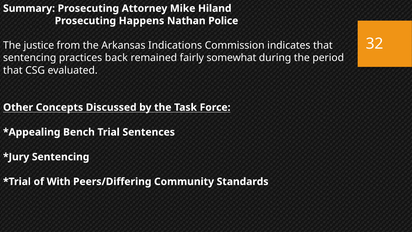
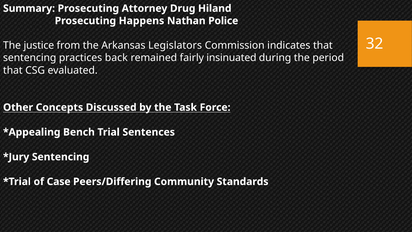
Mike: Mike -> Drug
Indications: Indications -> Legislators
somewhat: somewhat -> insinuated
With: With -> Case
